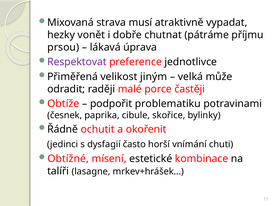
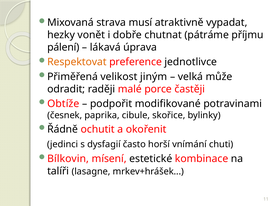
prsou: prsou -> pálení
Respektovat colour: purple -> orange
problematiku: problematiku -> modifikované
Obtížné: Obtížné -> Bílkovin
